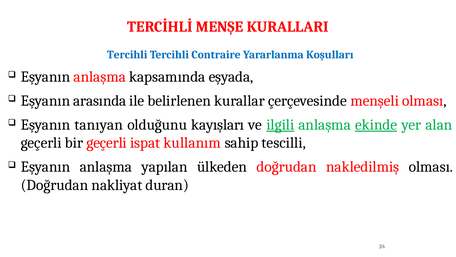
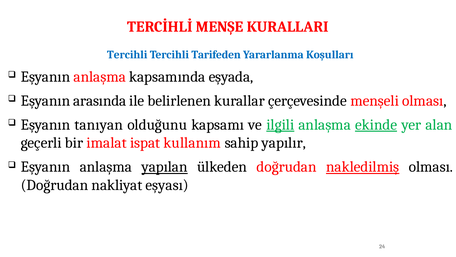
Contraire: Contraire -> Tarifeden
kayışları: kayışları -> kapsamı
bir geçerli: geçerli -> imalat
tescilli: tescilli -> yapılır
yapılan underline: none -> present
nakledilmiş underline: none -> present
duran: duran -> eşyası
